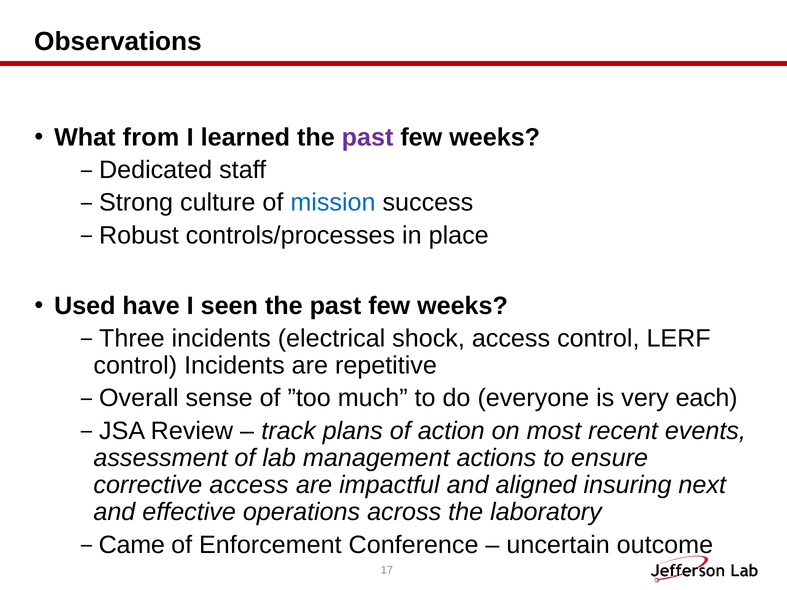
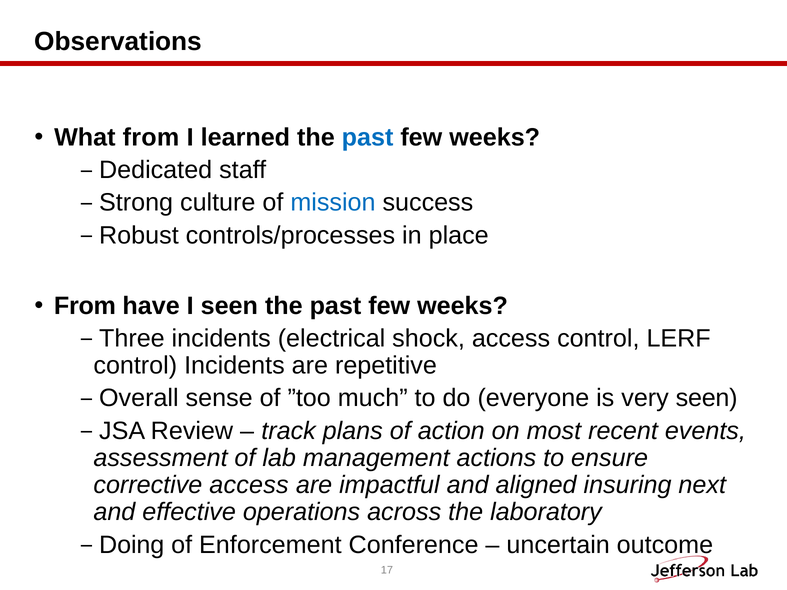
past at (368, 138) colour: purple -> blue
Used at (85, 306): Used -> From
very each: each -> seen
Came: Came -> Doing
